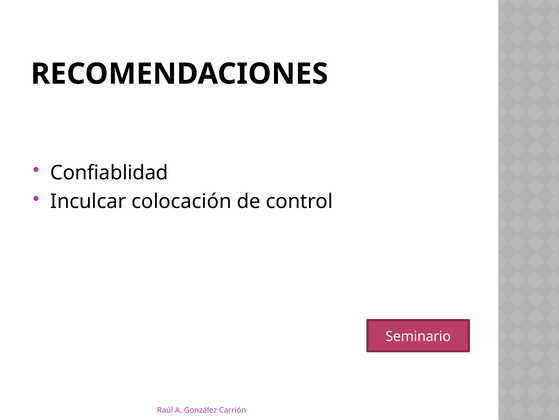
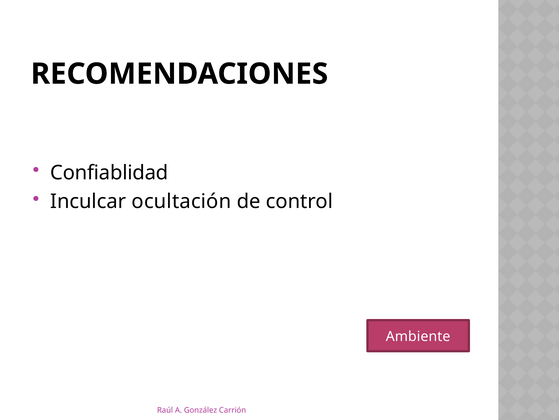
colocación: colocación -> ocultación
Seminario: Seminario -> Ambiente
